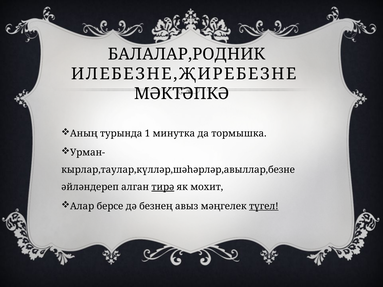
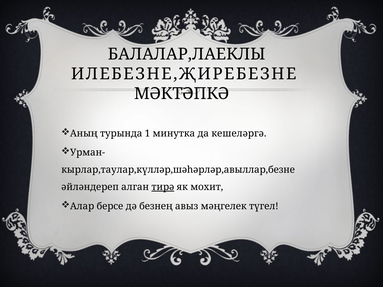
БАЛАЛАР,РОДНИК: БАЛАЛАР,РОДНИК -> БАЛАЛАР,ЛАЕКЛЫ
тормышка: тормышка -> кешеләргә
түгел underline: present -> none
